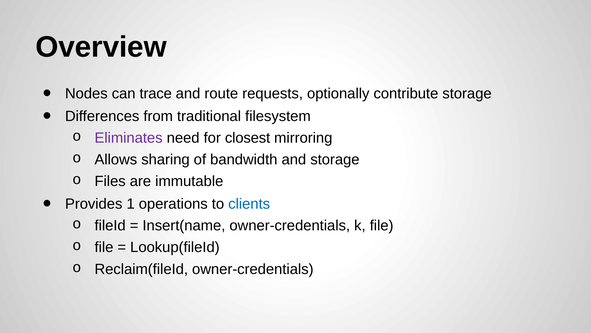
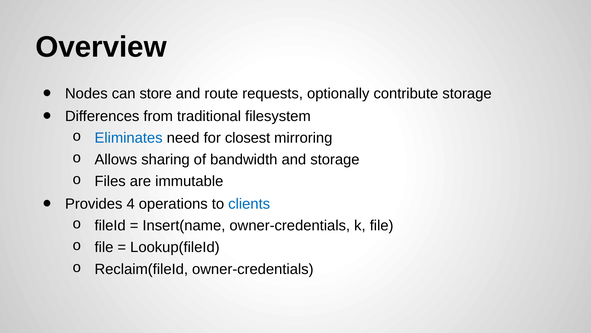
trace: trace -> store
Eliminates colour: purple -> blue
1: 1 -> 4
